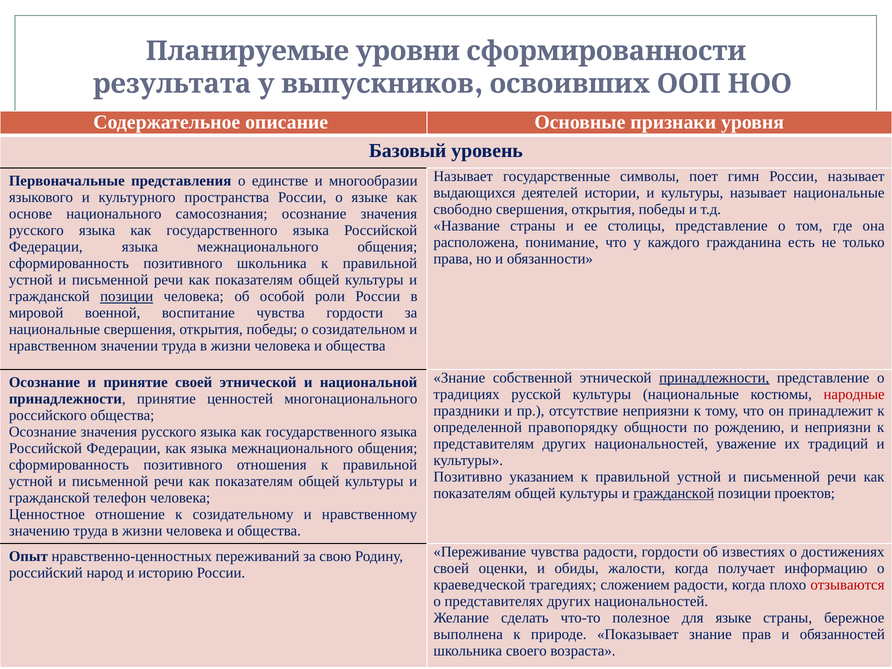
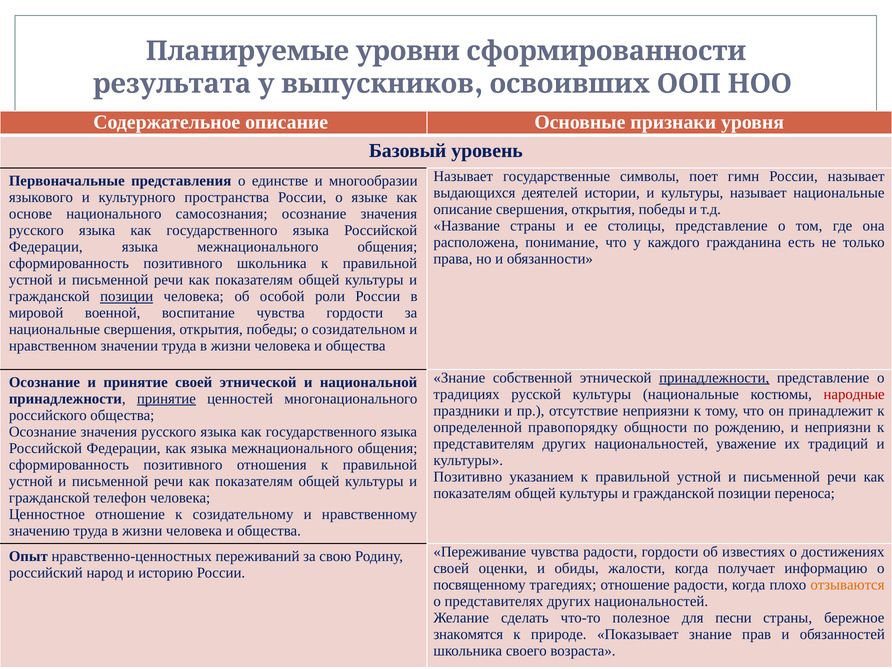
свободно at (463, 209): свободно -> описание
принятие at (166, 399) underline: none -> present
гражданской at (674, 493) underline: present -> none
проектов: проектов -> переноса
краеведческой: краеведческой -> посвященному
трагедиях сложением: сложением -> отношение
отзываются colour: red -> orange
для языке: языке -> песни
выполнена: выполнена -> знакомятся
